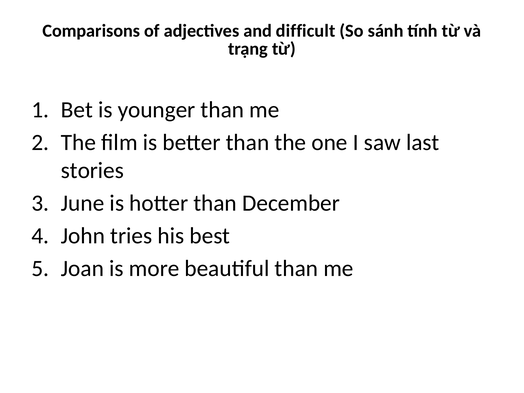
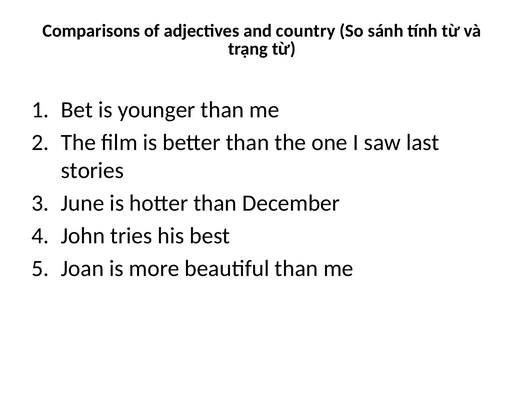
difficult: difficult -> country
